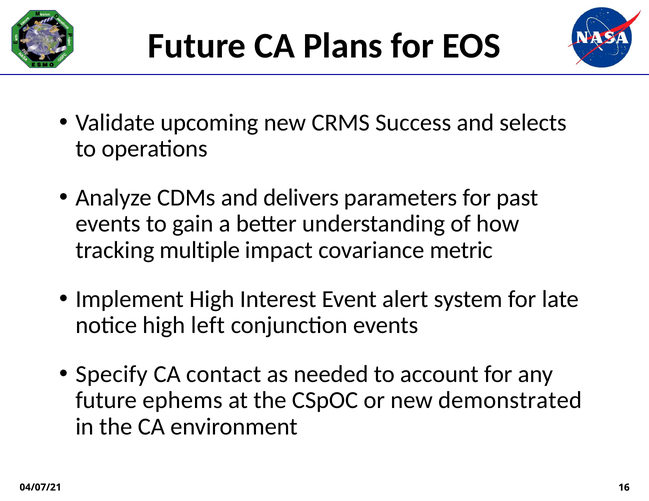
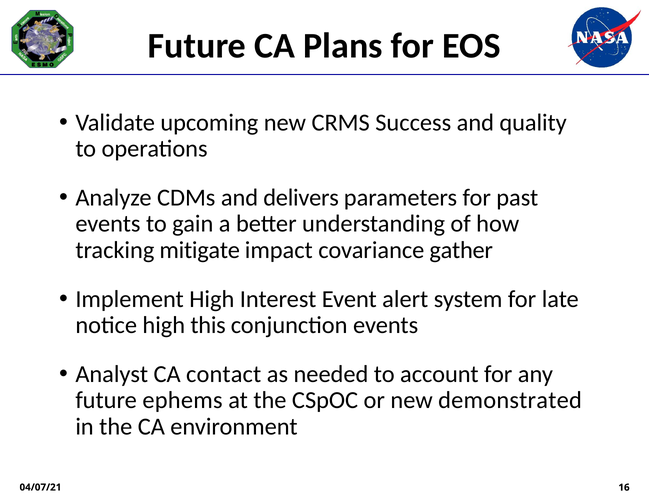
selects: selects -> quality
multiple: multiple -> mitigate
metric: metric -> gather
left: left -> this
Specify: Specify -> Analyst
